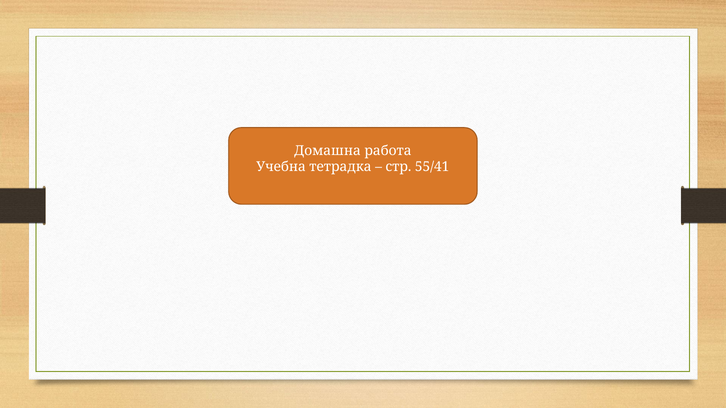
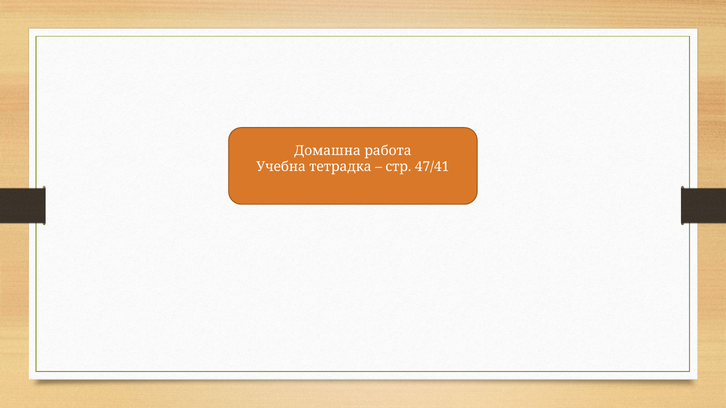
55/41: 55/41 -> 47/41
